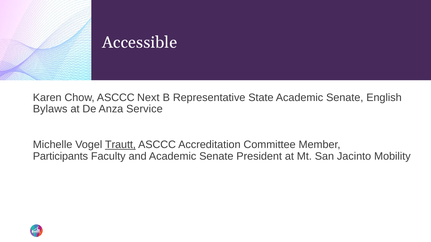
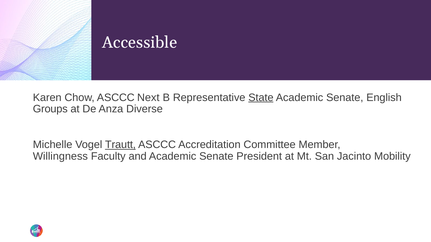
State underline: none -> present
Bylaws: Bylaws -> Groups
Service: Service -> Diverse
Participants: Participants -> Willingness
